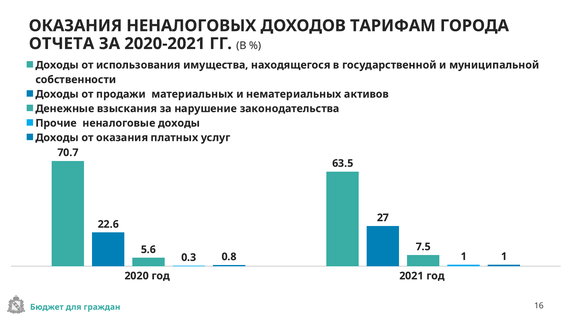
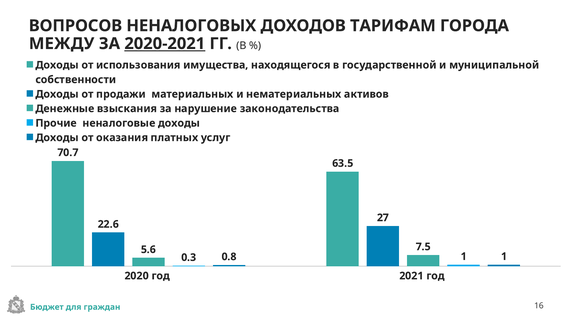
ОКАЗАНИЯ at (75, 26): ОКАЗАНИЯ -> ВОПРОСОВ
ОТЧЕТА: ОТЧЕТА -> МЕЖДУ
2020-2021 underline: none -> present
